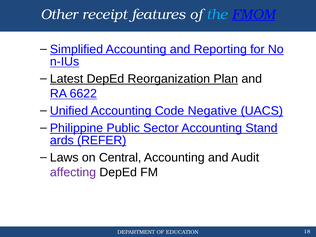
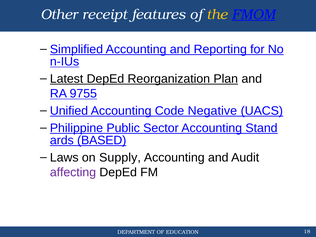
the colour: light blue -> yellow
6622: 6622 -> 9755
REFER: REFER -> BASED
Central: Central -> Supply
